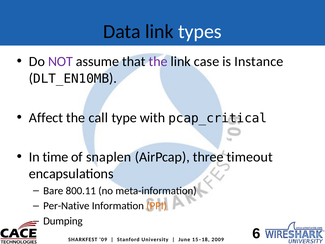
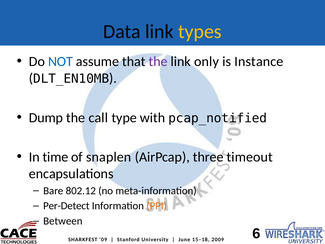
types colour: white -> yellow
NOT colour: purple -> blue
case: case -> only
Affect: Affect -> Dump
pcap_critical: pcap_critical -> pcap_notified
800.11: 800.11 -> 802.12
Per-Native: Per-Native -> Per-Detect
Dumping: Dumping -> Between
